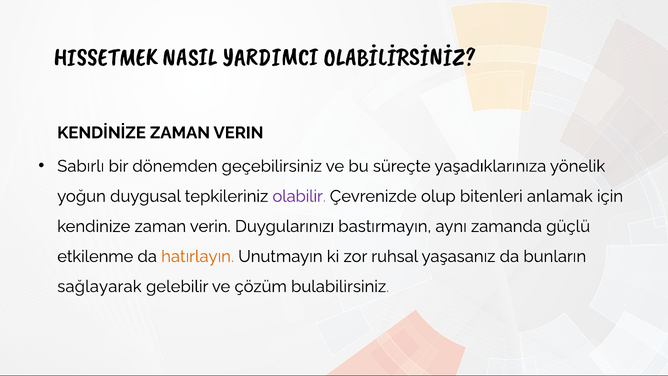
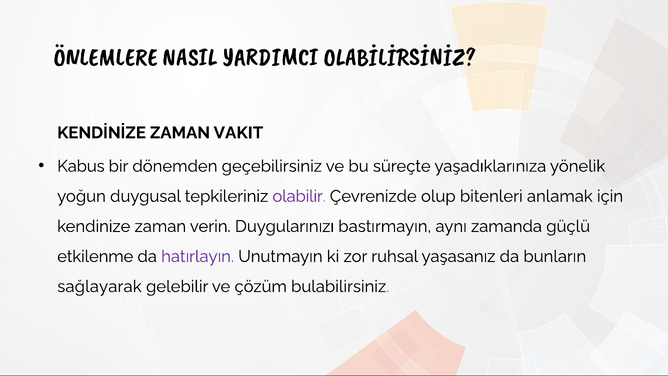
HISSETMEK: HISSETMEK -> ÖNLEMLERE
KENDİNİZE ZAMAN VERIN: VERIN -> VAKIT
Sabırlı: Sabırlı -> Kabus
hatırlayın colour: orange -> purple
